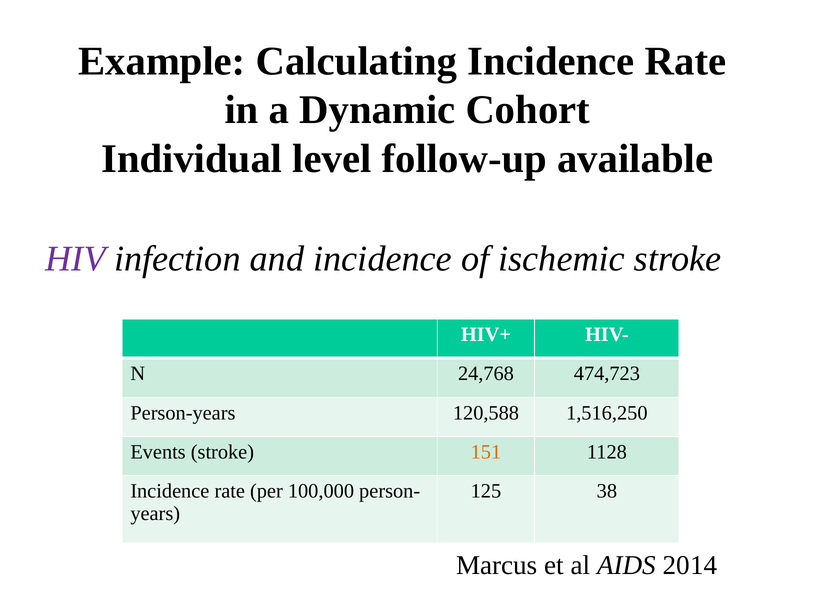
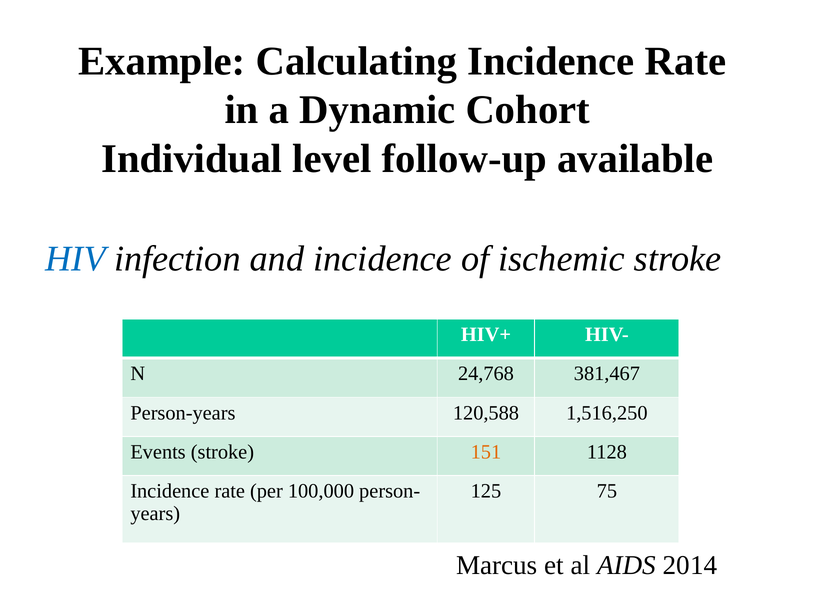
HIV colour: purple -> blue
474,723: 474,723 -> 381,467
38: 38 -> 75
